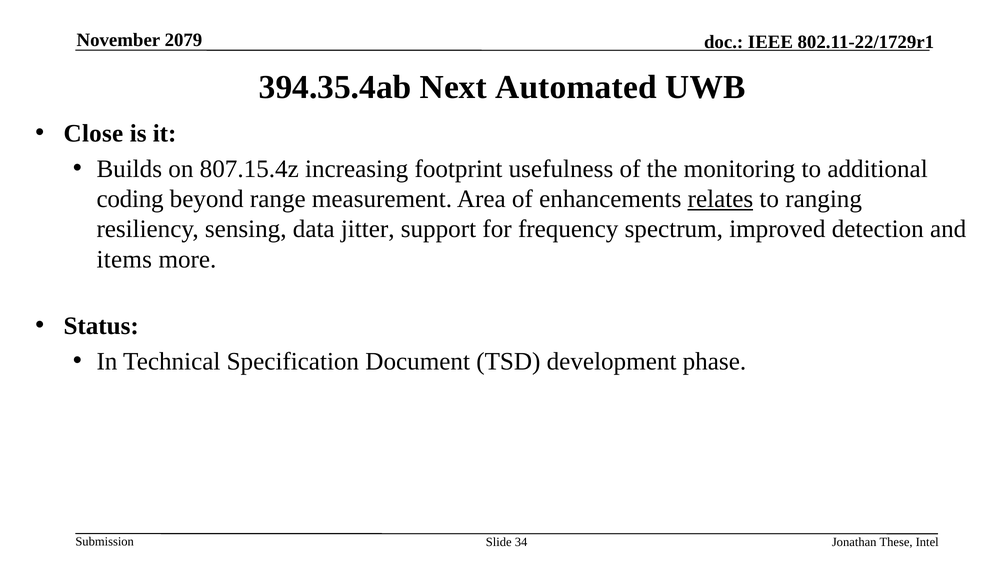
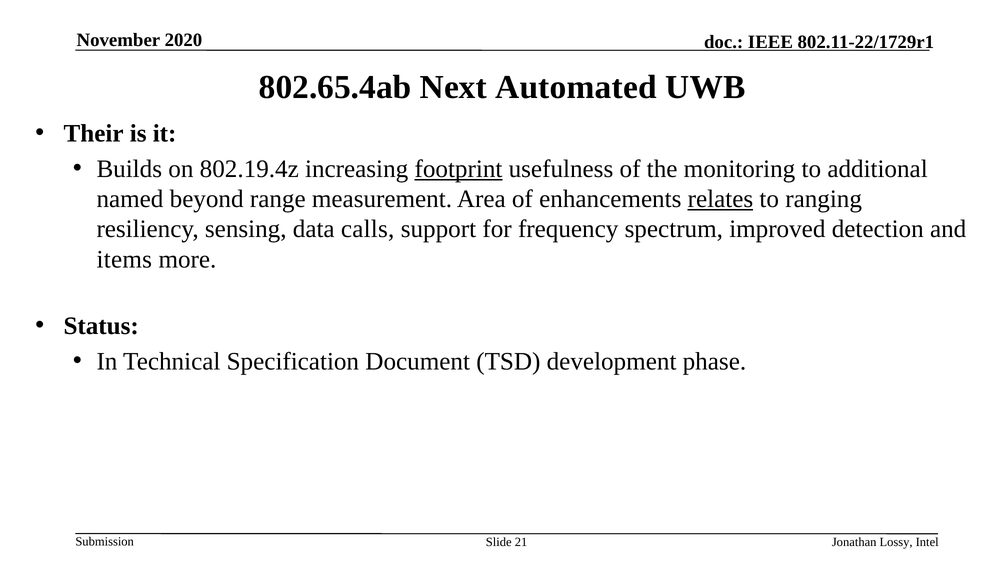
2079: 2079 -> 2020
394.35.4ab: 394.35.4ab -> 802.65.4ab
Close: Close -> Their
807.15.4z: 807.15.4z -> 802.19.4z
footprint underline: none -> present
coding: coding -> named
jitter: jitter -> calls
34: 34 -> 21
These: These -> Lossy
